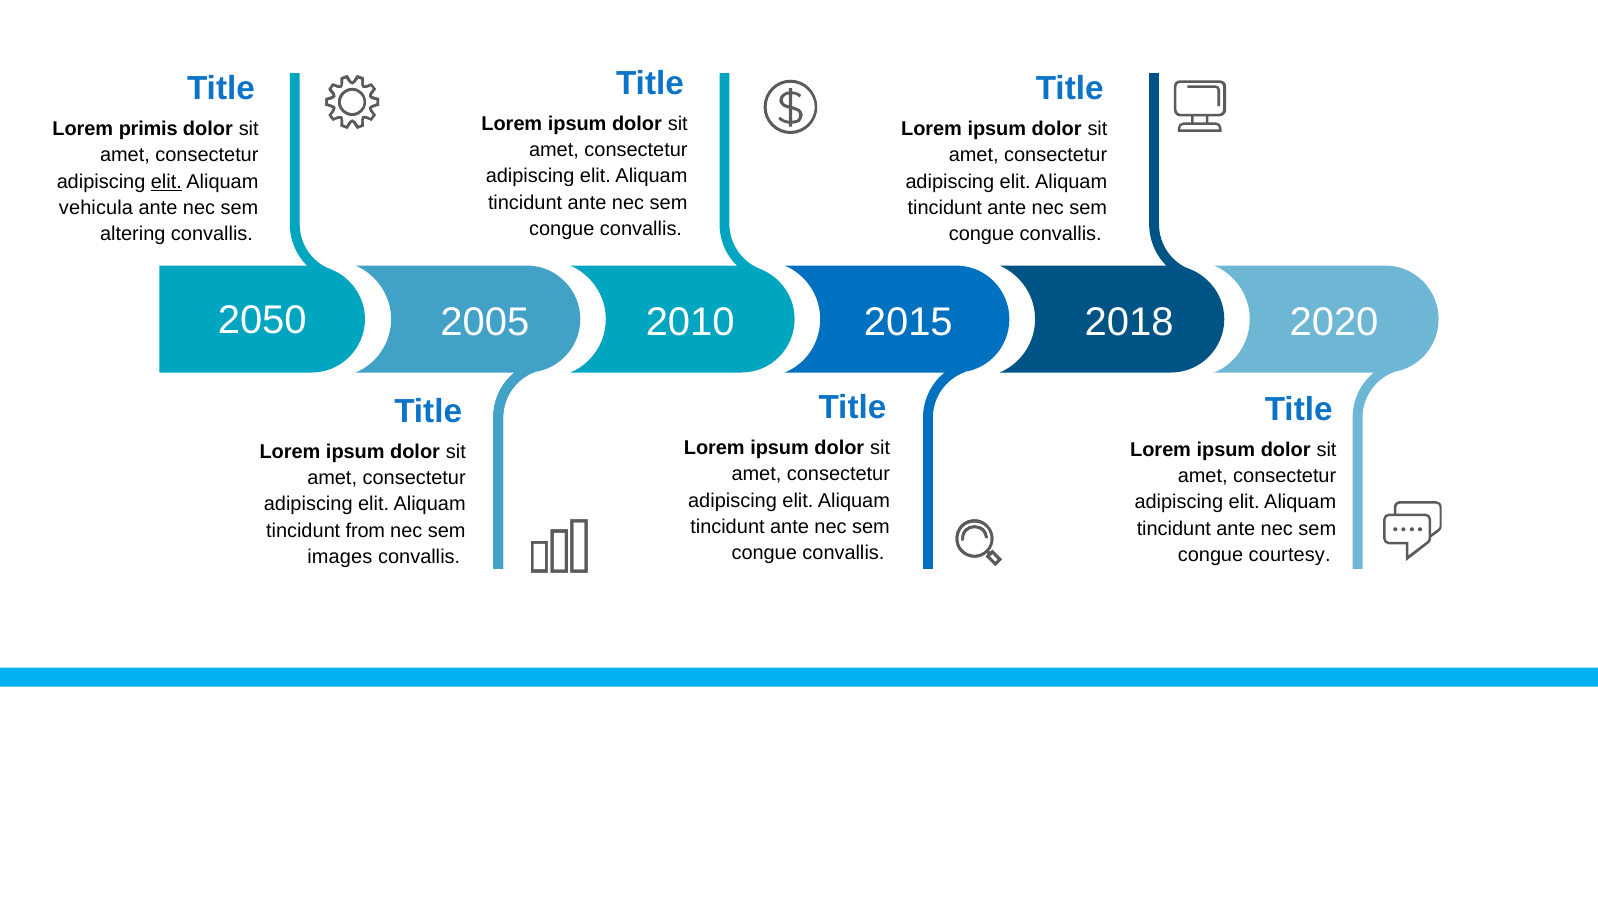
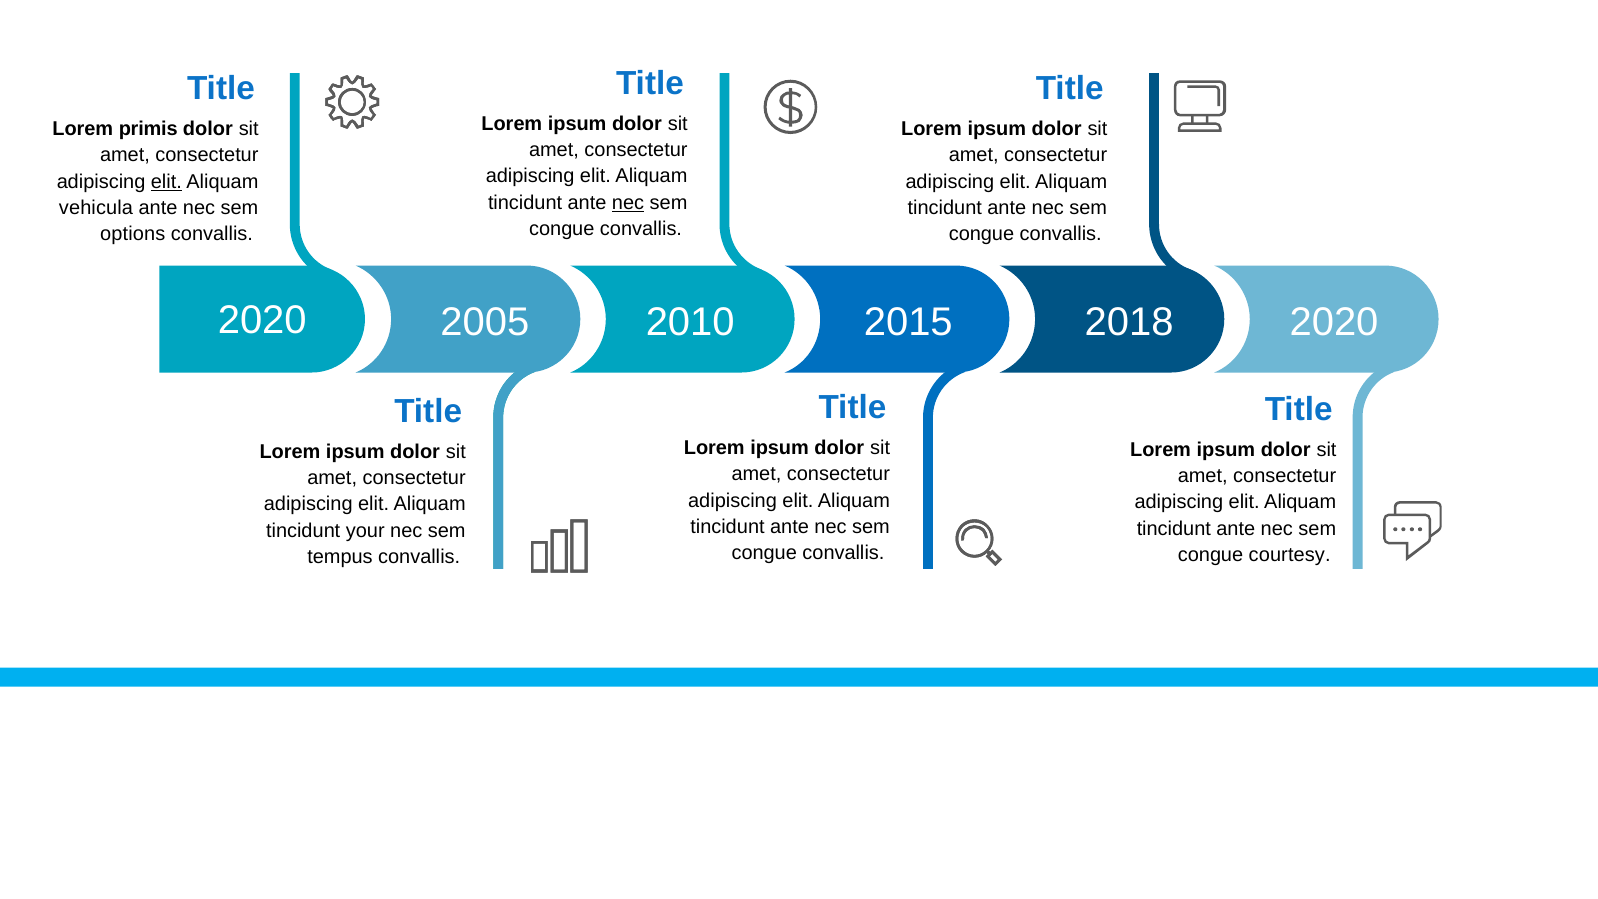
nec at (628, 203) underline: none -> present
altering: altering -> options
2050 at (262, 321): 2050 -> 2020
from: from -> your
images: images -> tempus
